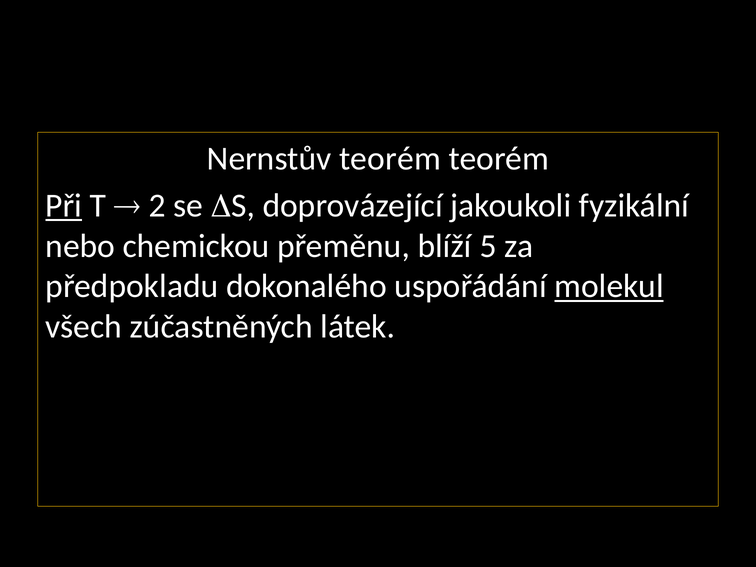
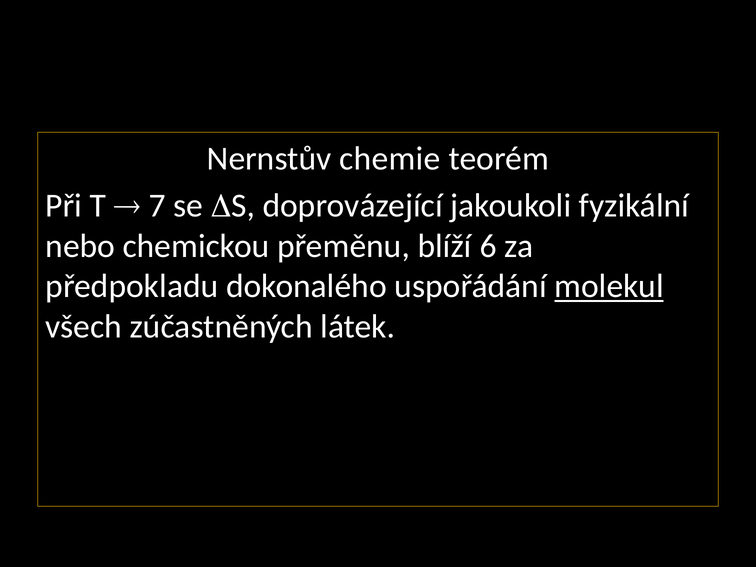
Nernstův teorém: teorém -> chemie
Při underline: present -> none
2: 2 -> 7
5: 5 -> 6
